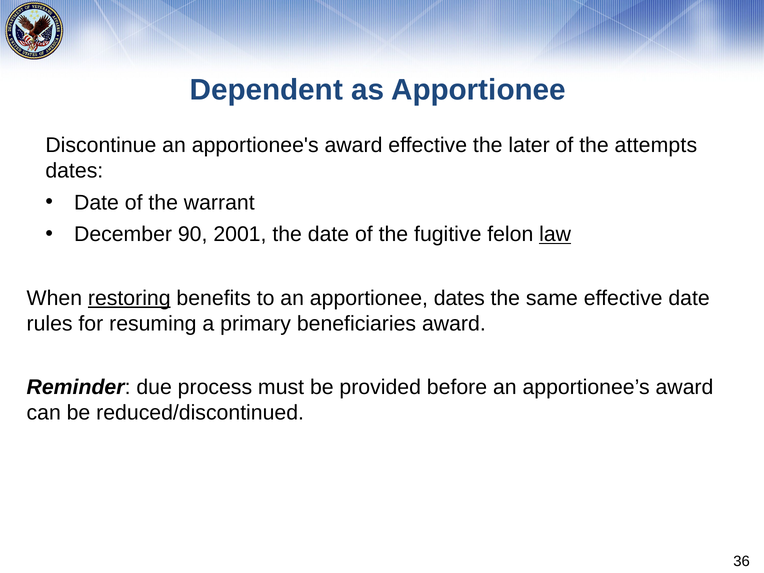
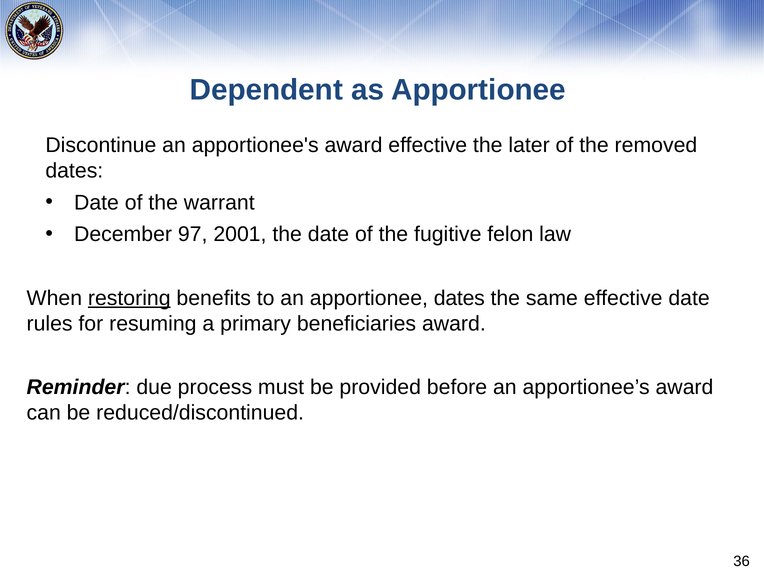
attempts: attempts -> removed
90: 90 -> 97
law underline: present -> none
